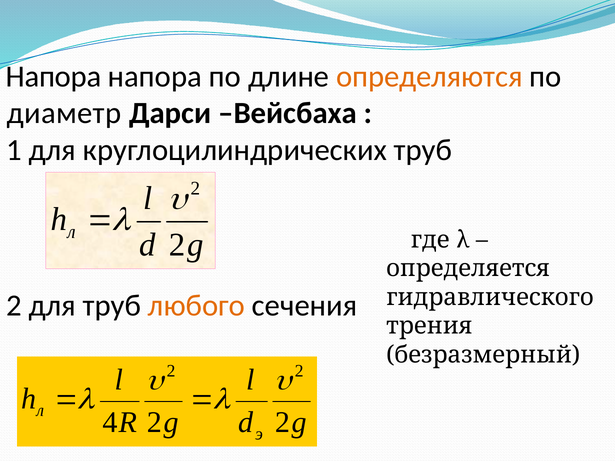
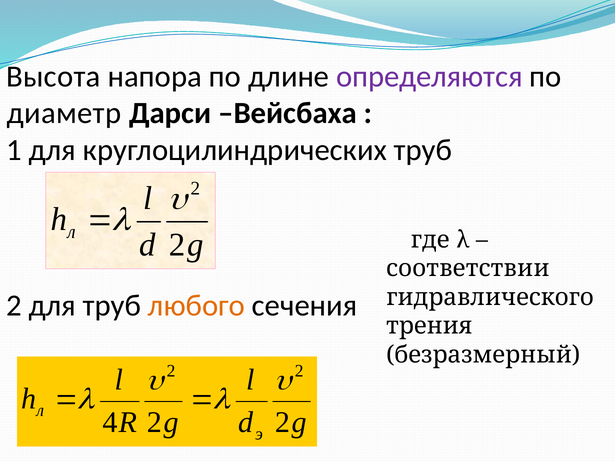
Напора at (54, 76): Напора -> Высота
определяются colour: orange -> purple
определяется: определяется -> соответствии
